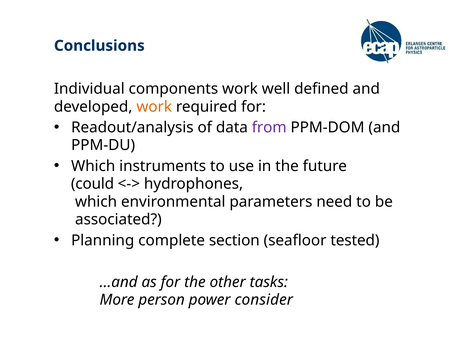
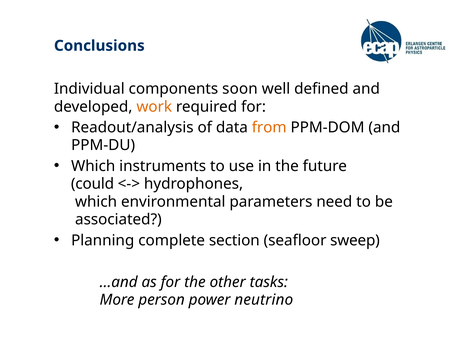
components work: work -> soon
from colour: purple -> orange
tested: tested -> sweep
consider: consider -> neutrino
